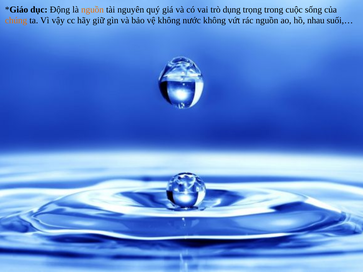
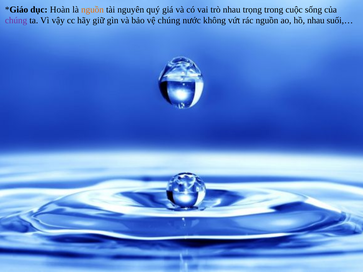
Động: Động -> Hoàn
trò dụng: dụng -> nhau
chúng at (16, 21) colour: orange -> purple
vệ không: không -> chúng
